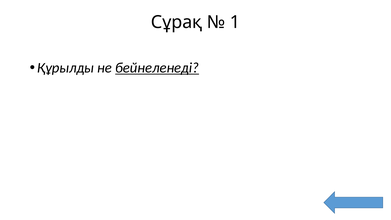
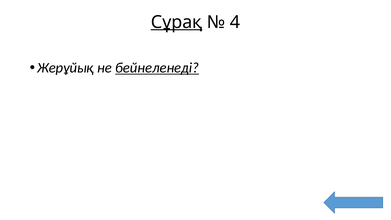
Сұрақ underline: none -> present
1: 1 -> 4
Құрылды: Құрылды -> Жерұйық
